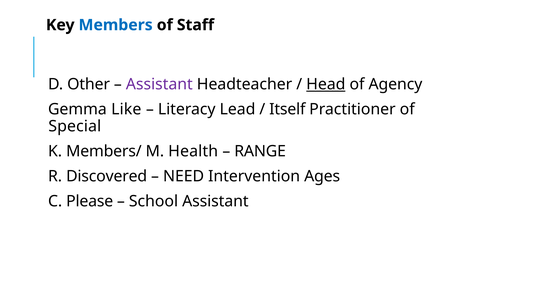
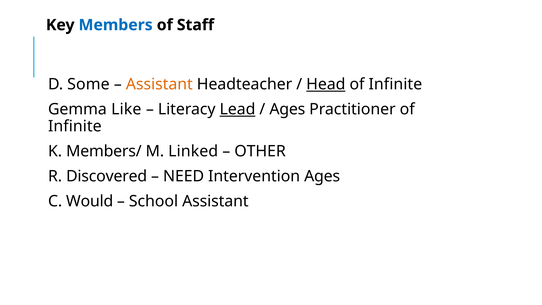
Other: Other -> Some
Assistant at (159, 84) colour: purple -> orange
Agency at (395, 84): Agency -> Infinite
Lead underline: none -> present
Itself at (287, 109): Itself -> Ages
Special at (75, 126): Special -> Infinite
Health: Health -> Linked
RANGE: RANGE -> OTHER
Please: Please -> Would
